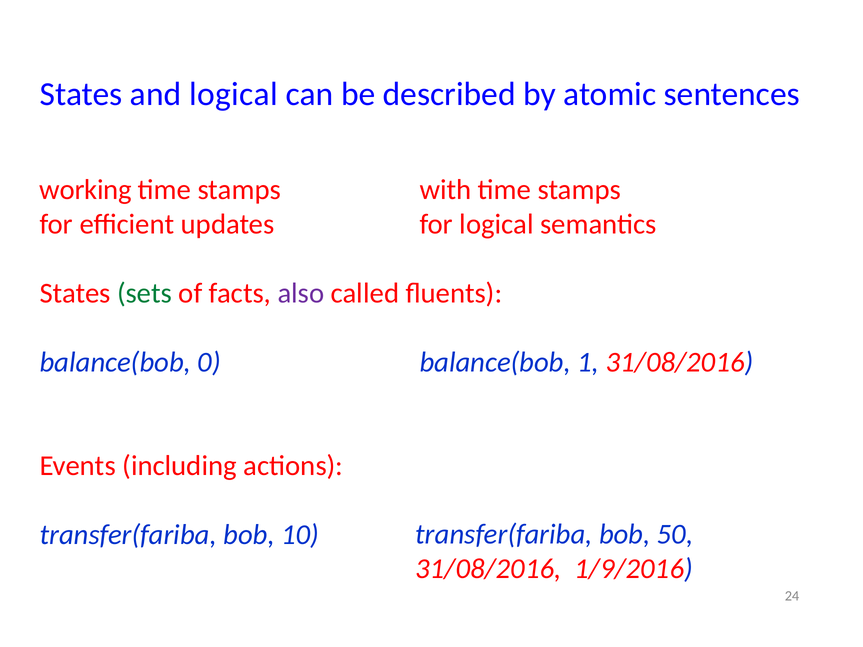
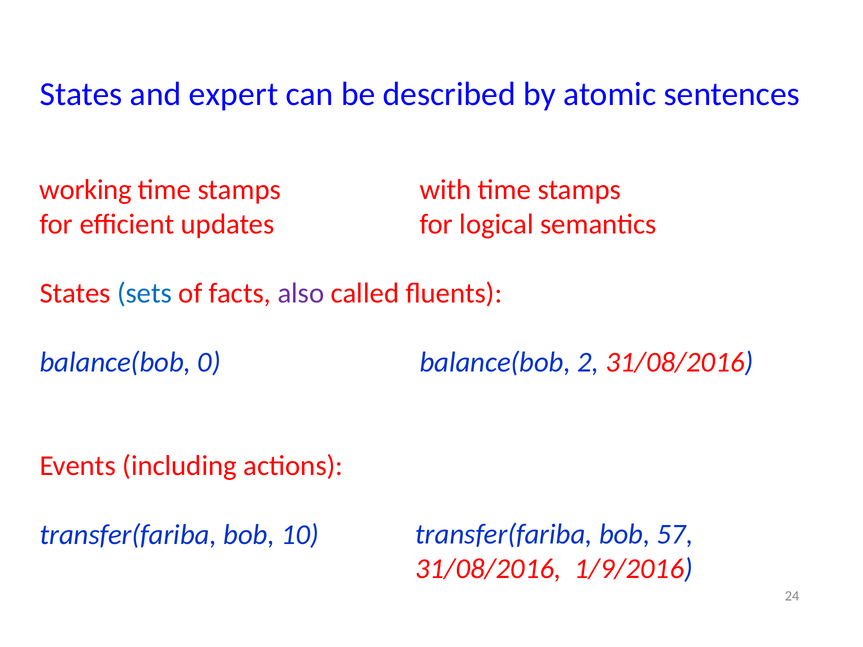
and logical: logical -> expert
sets colour: green -> blue
1: 1 -> 2
50: 50 -> 57
